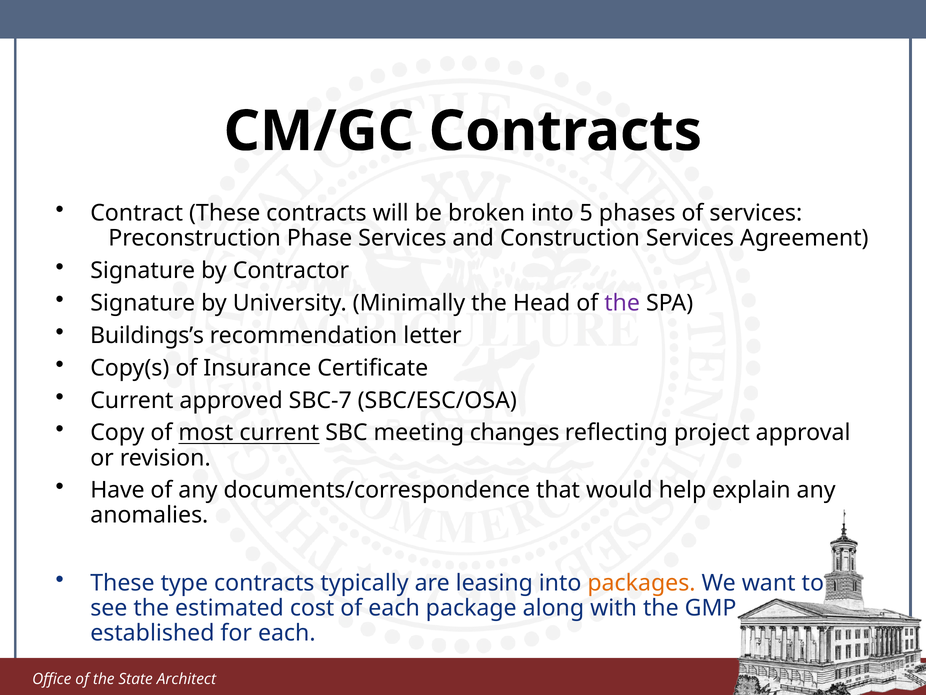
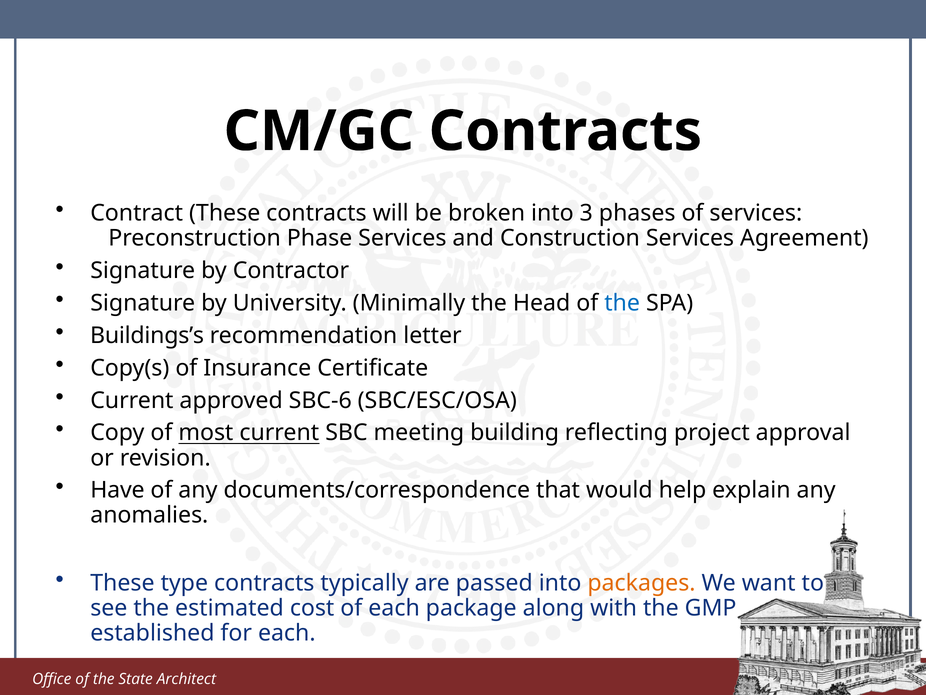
5: 5 -> 3
the at (622, 303) colour: purple -> blue
SBC-7: SBC-7 -> SBC-6
changes: changes -> building
leasing: leasing -> passed
